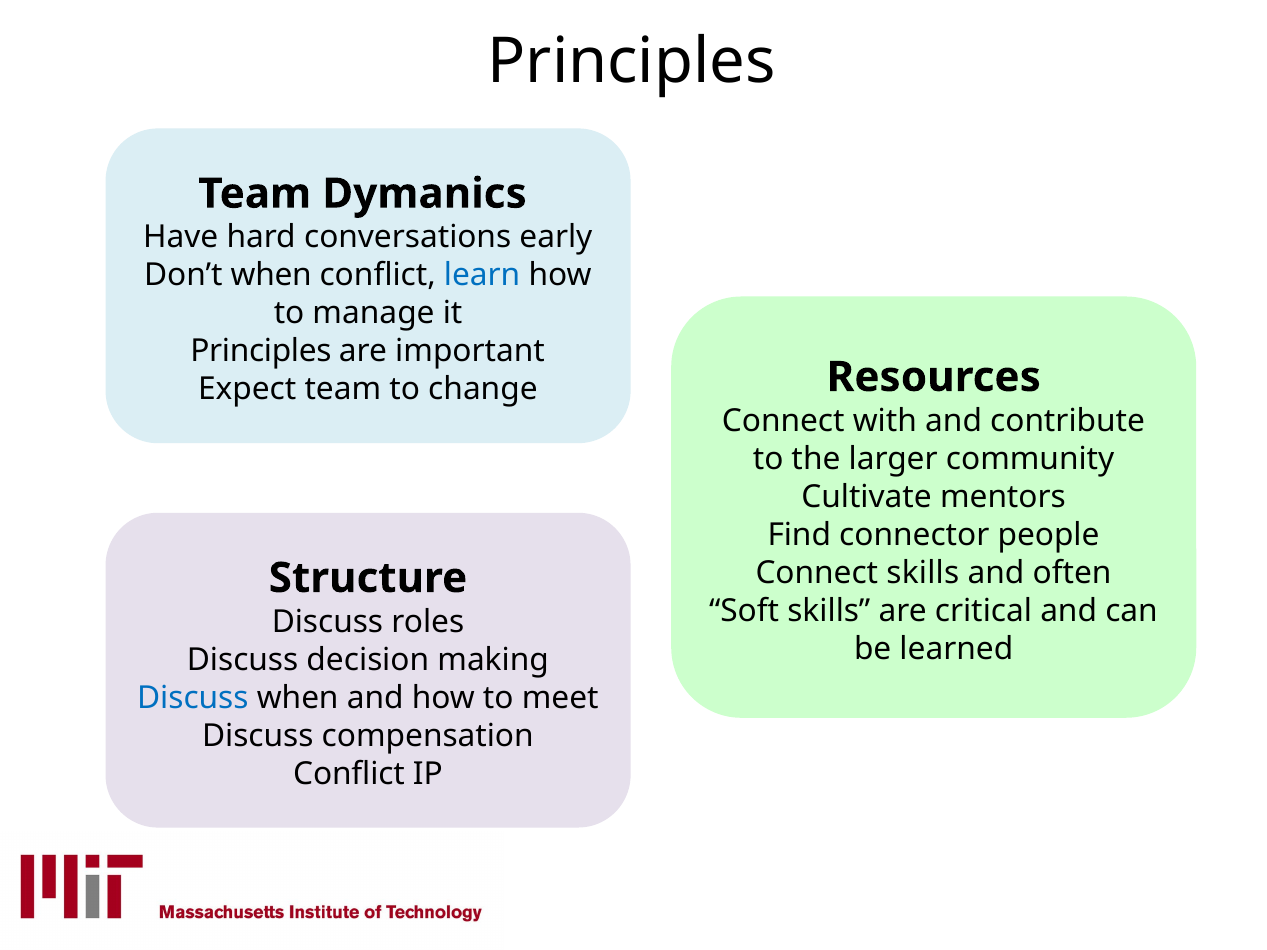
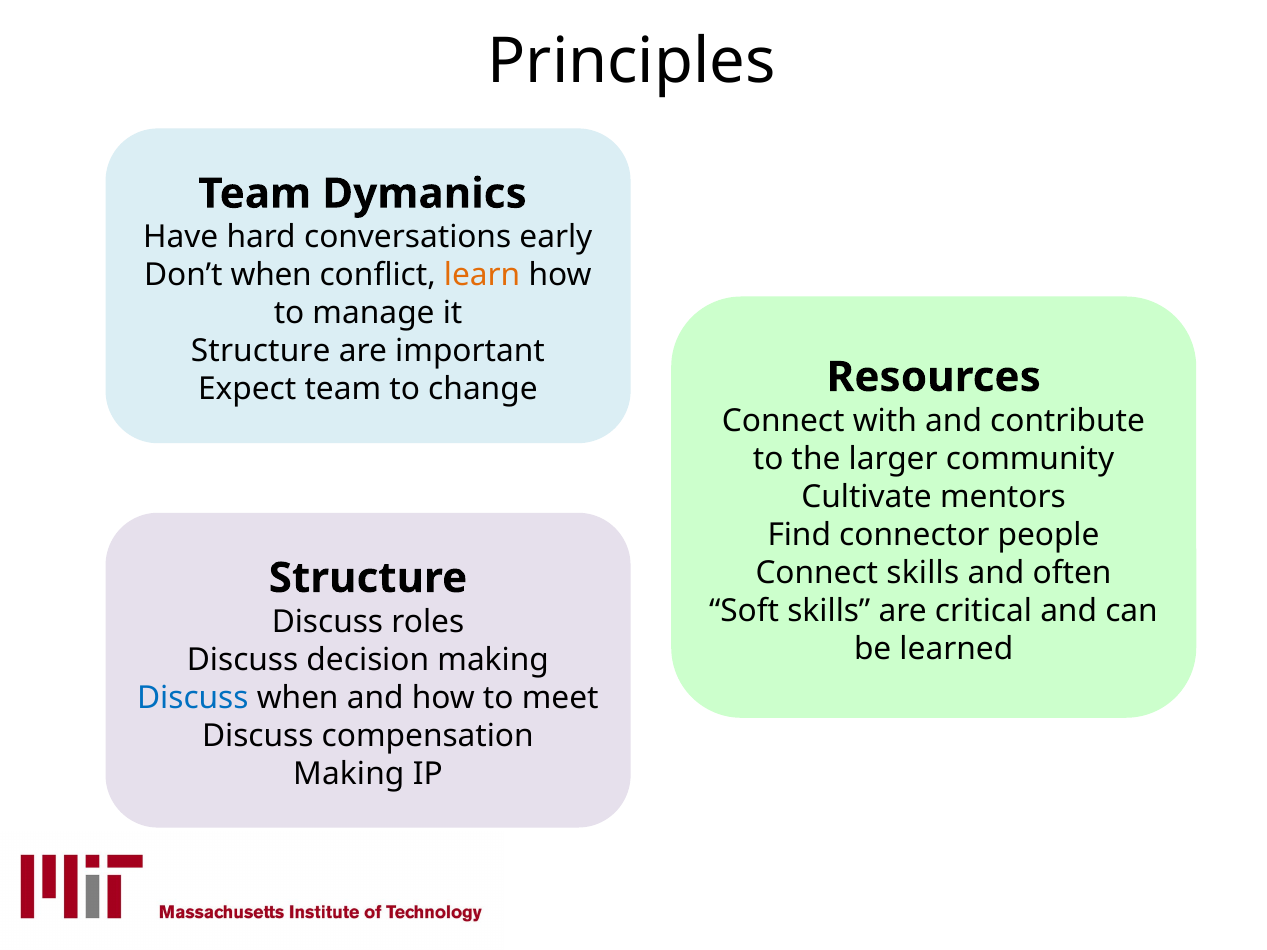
learn colour: blue -> orange
Principles at (261, 351): Principles -> Structure
Conflict at (349, 774): Conflict -> Making
